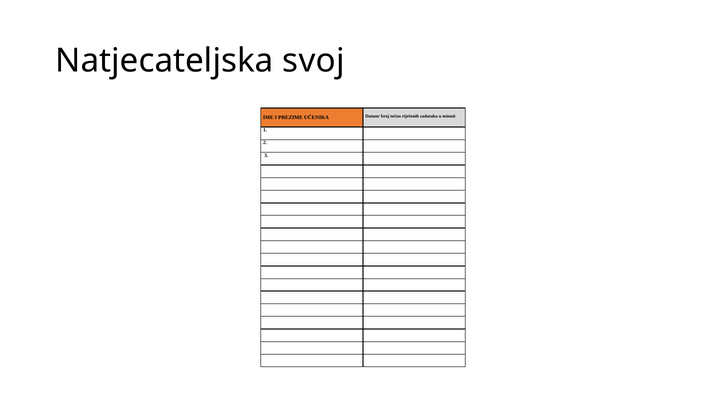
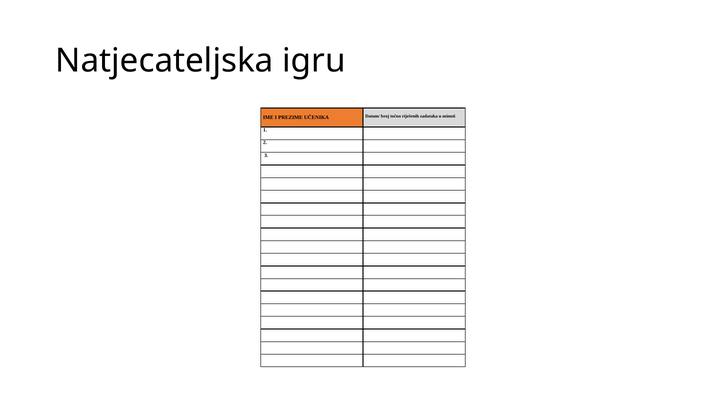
svoj: svoj -> igru
